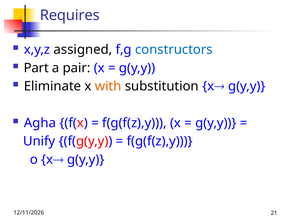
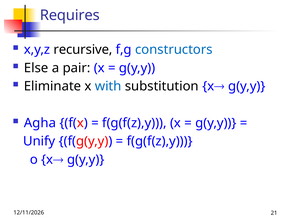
assigned: assigned -> recursive
Part: Part -> Else
with colour: orange -> blue
